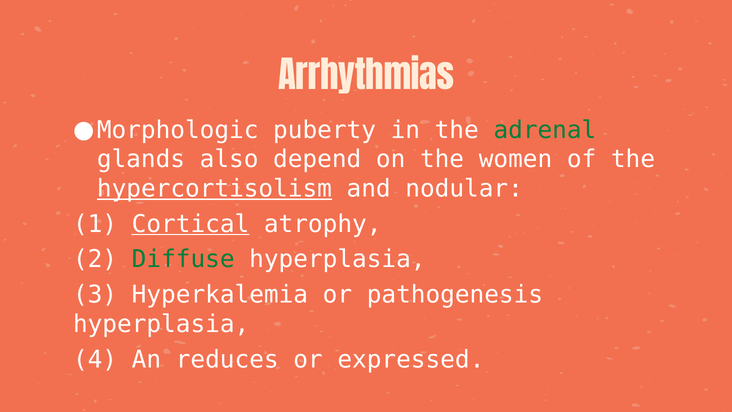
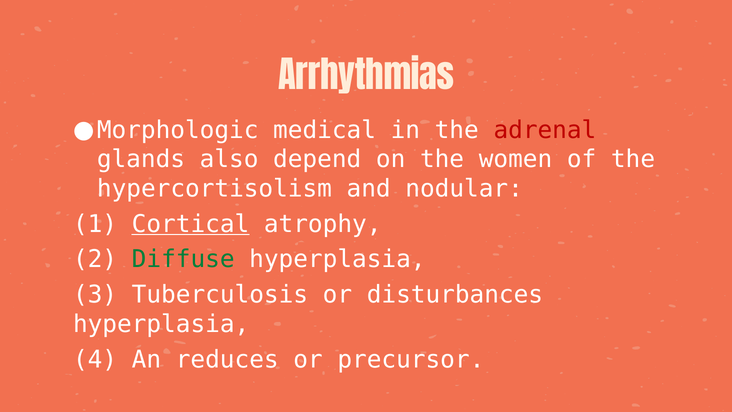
puberty: puberty -> medical
adrenal colour: green -> red
hypercortisolism underline: present -> none
Hyperkalemia: Hyperkalemia -> Tuberculosis
pathogenesis: pathogenesis -> disturbances
expressed: expressed -> precursor
